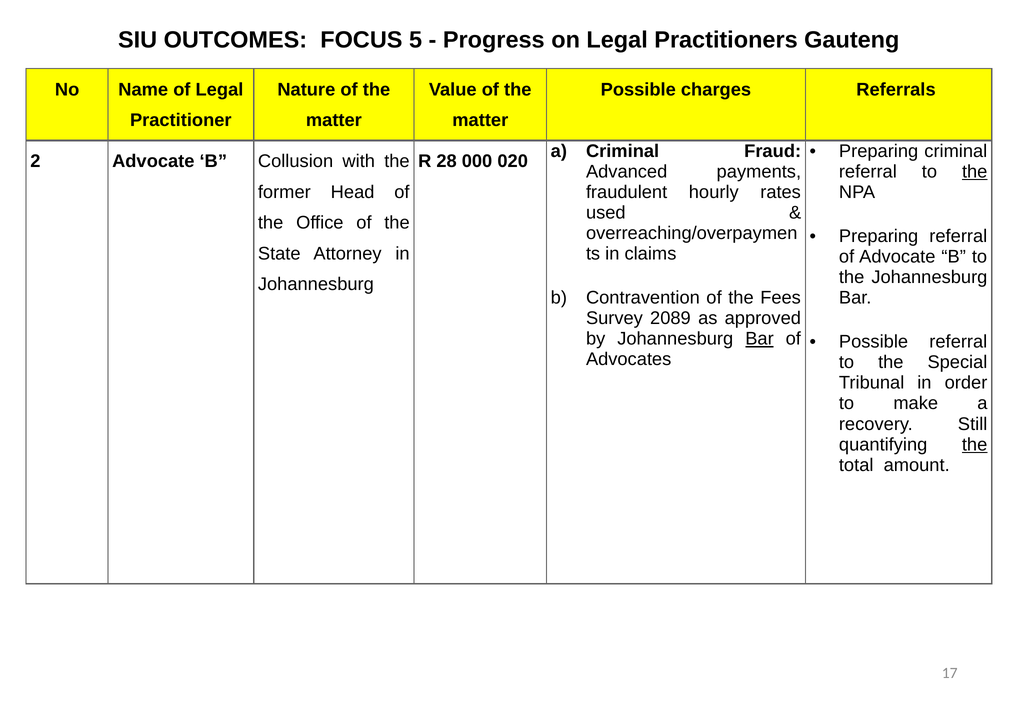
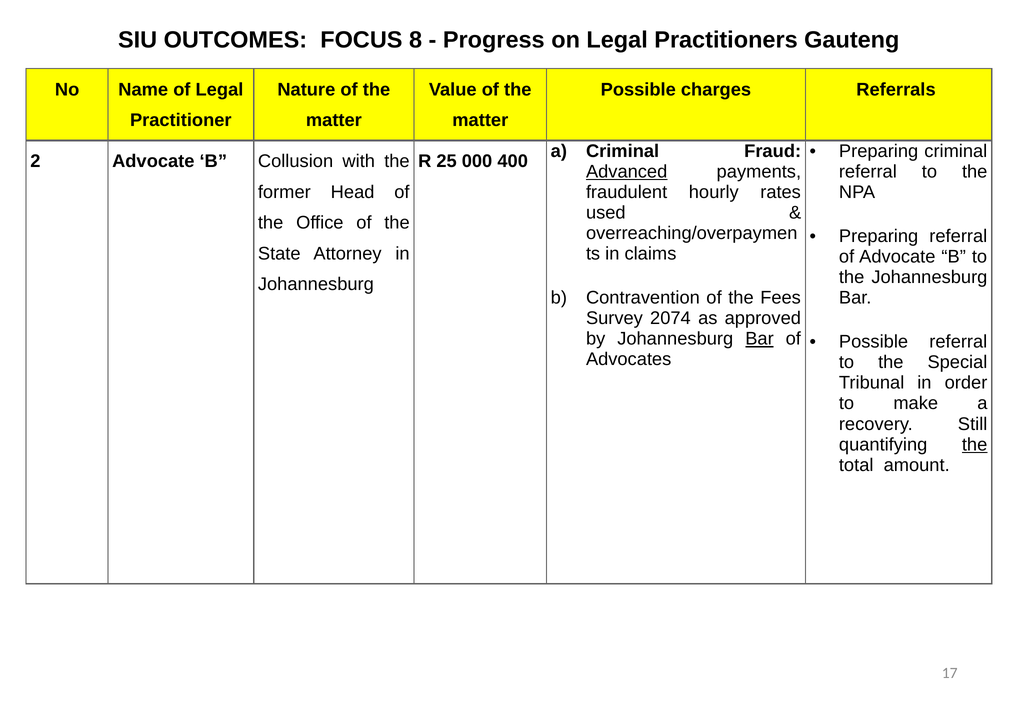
5: 5 -> 8
28: 28 -> 25
020: 020 -> 400
Advanced underline: none -> present
the at (975, 171) underline: present -> none
2089: 2089 -> 2074
